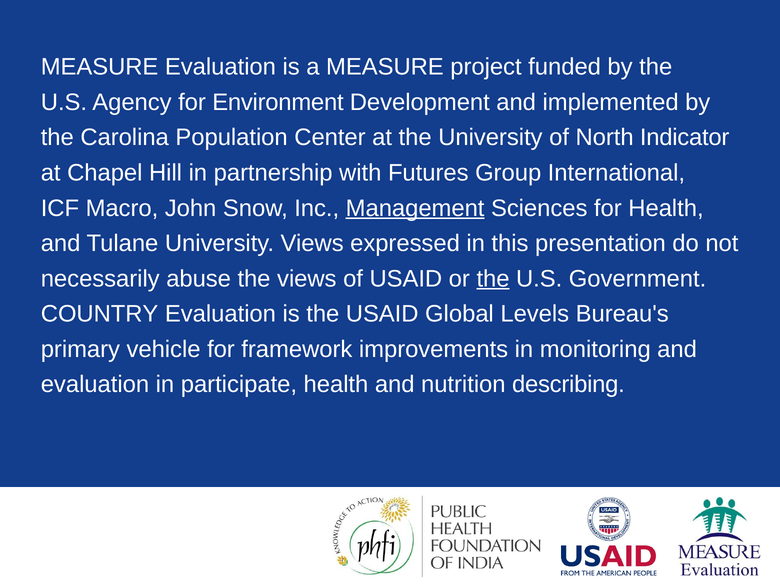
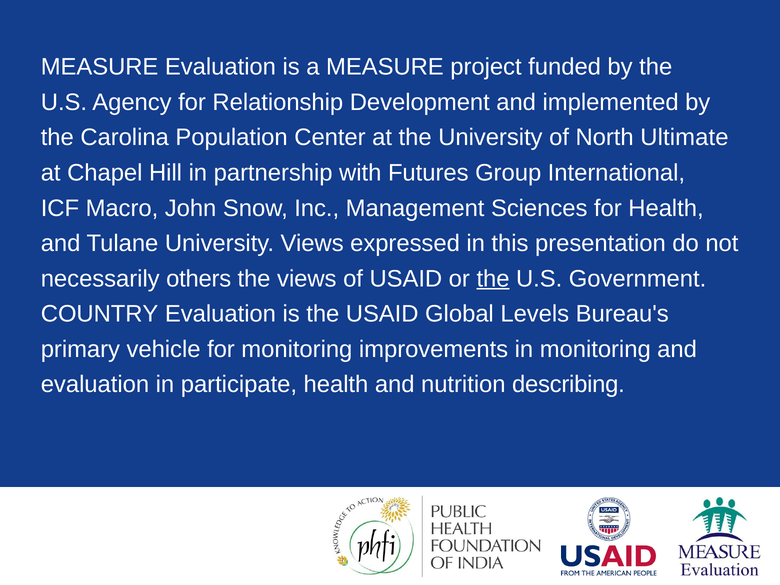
Environment: Environment -> Relationship
Indicator: Indicator -> Ultimate
Management underline: present -> none
abuse: abuse -> others
for framework: framework -> monitoring
